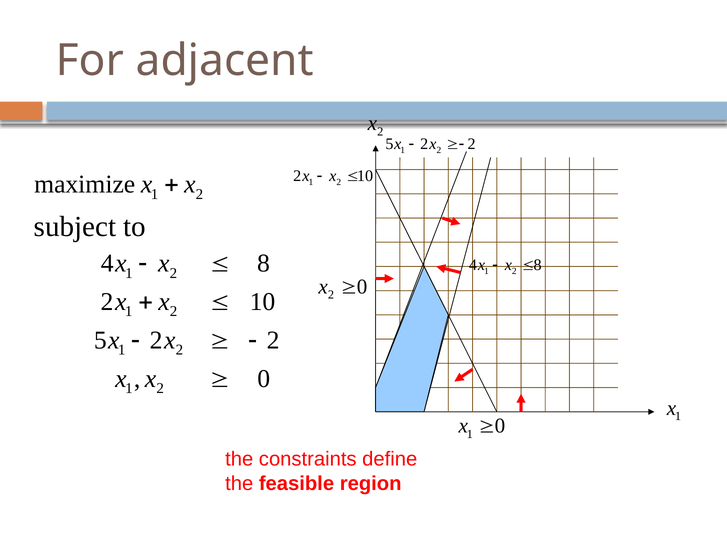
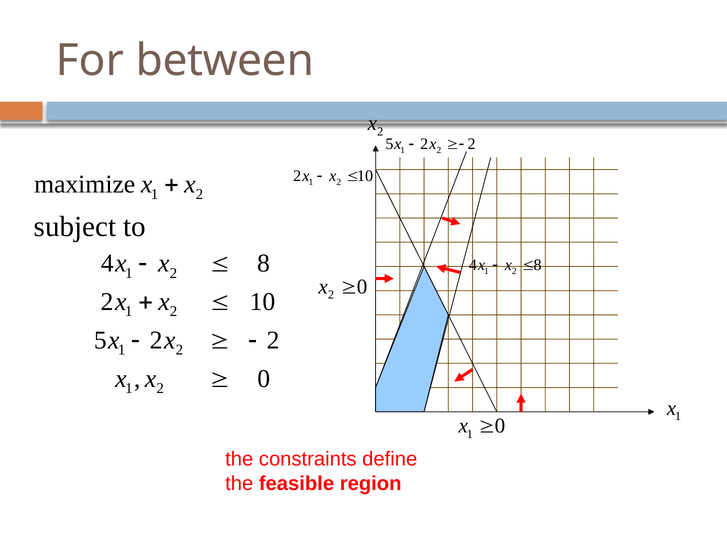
adjacent: adjacent -> between
